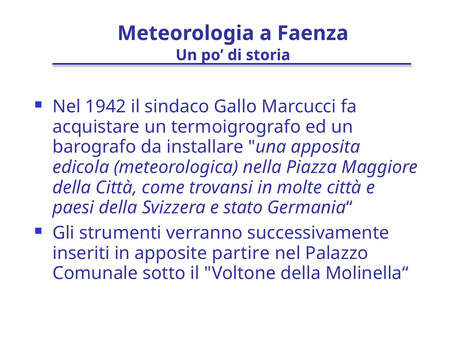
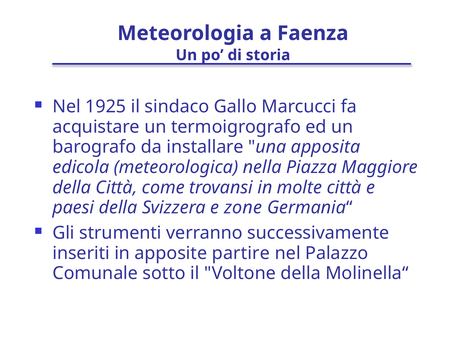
1942: 1942 -> 1925
stato: stato -> zone
